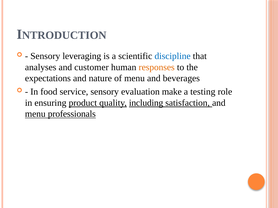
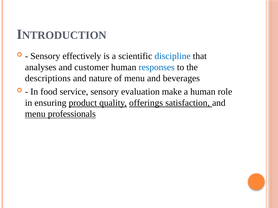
leveraging: leveraging -> effectively
responses colour: orange -> blue
expectations: expectations -> descriptions
a testing: testing -> human
including: including -> offerings
